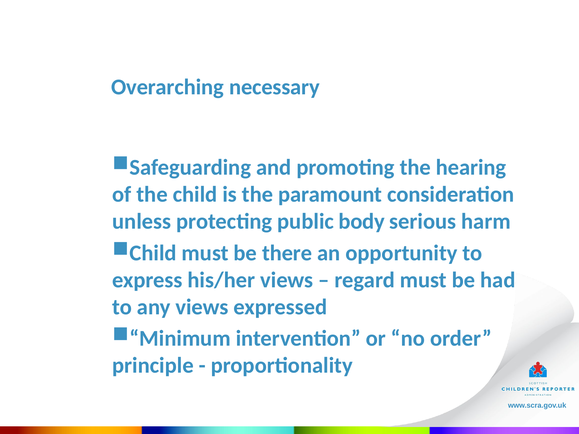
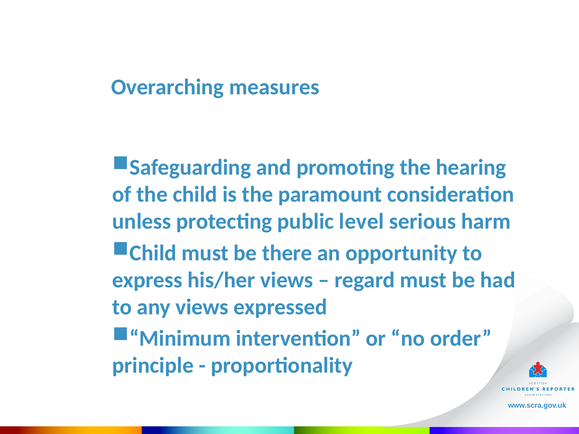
necessary: necessary -> measures
body: body -> level
